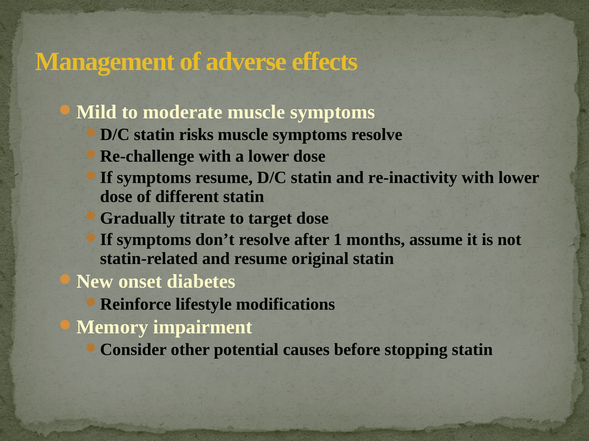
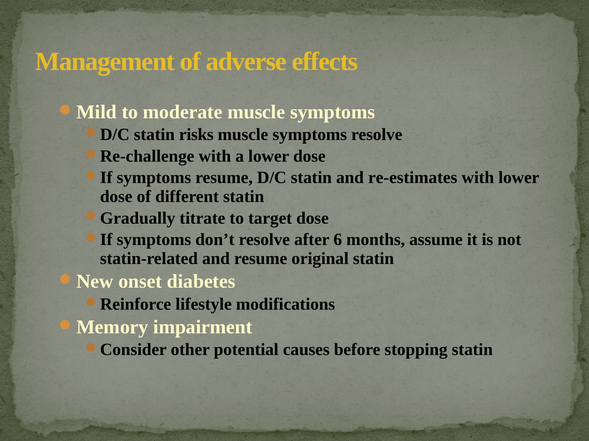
re-inactivity: re-inactivity -> re-estimates
1: 1 -> 6
